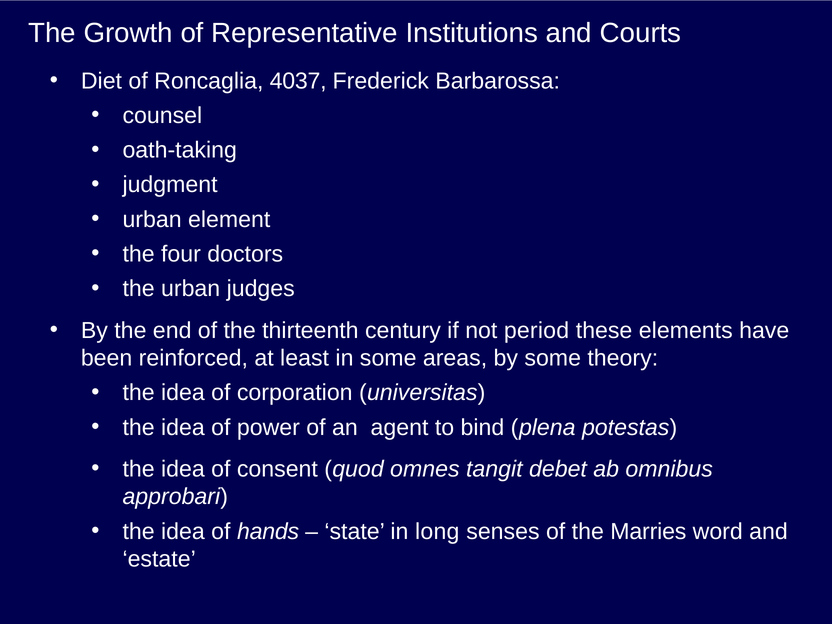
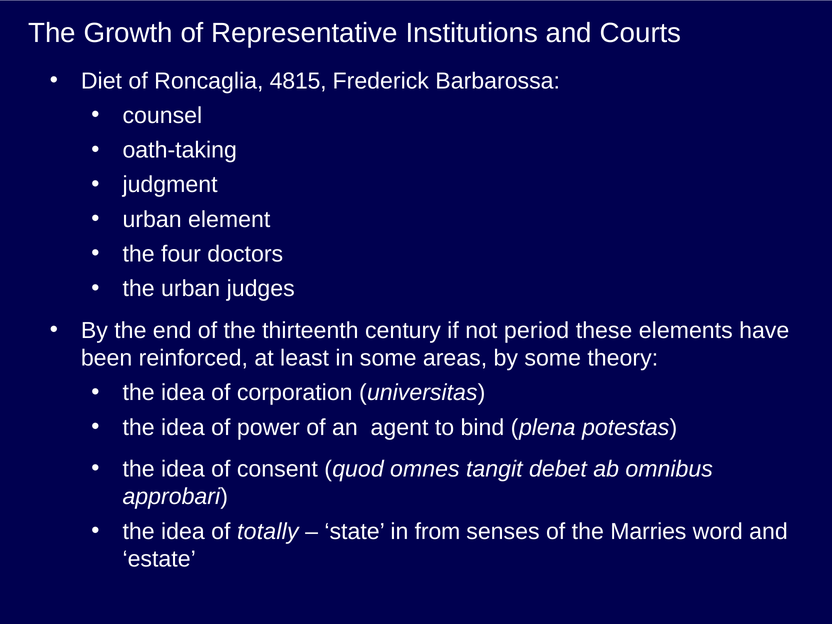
4037: 4037 -> 4815
hands: hands -> totally
long: long -> from
